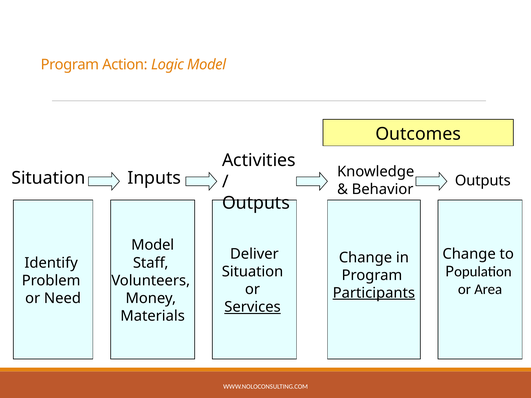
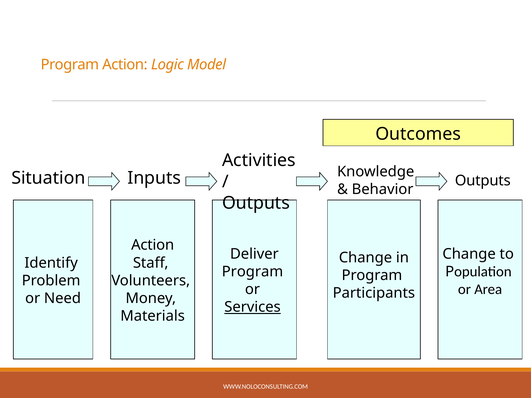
Model at (153, 245): Model -> Action
Situation at (253, 272): Situation -> Program
Participants underline: present -> none
